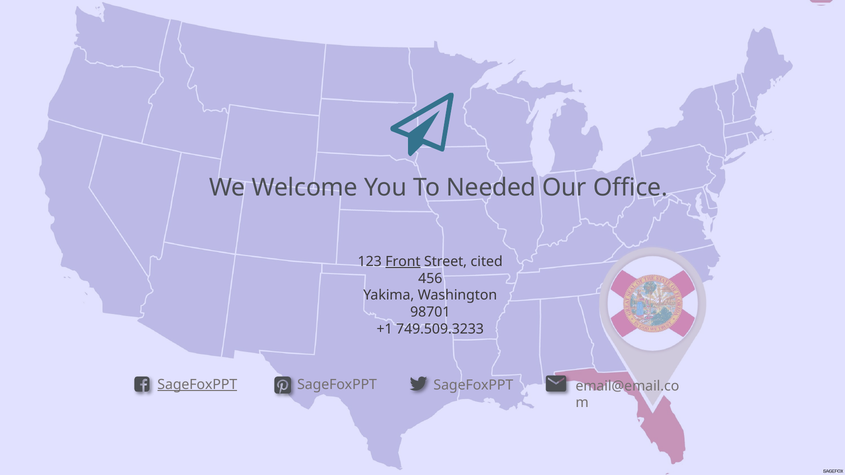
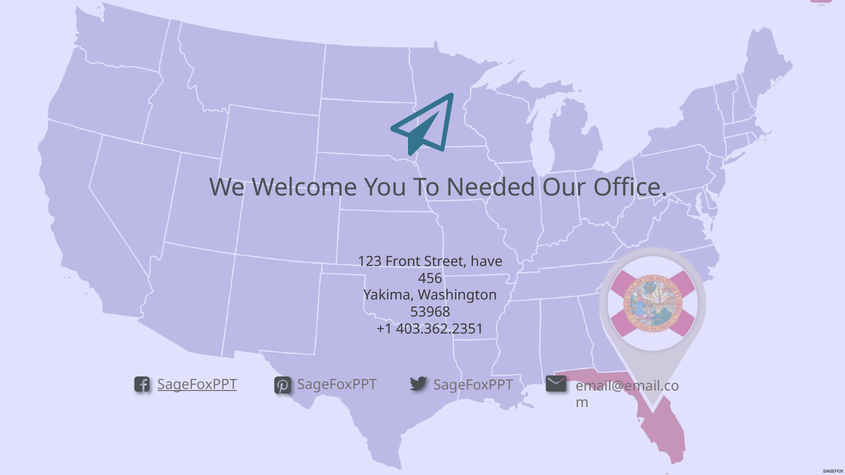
Front underline: present -> none
cited: cited -> have
98701: 98701 -> 53968
749.509.3233: 749.509.3233 -> 403.362.2351
